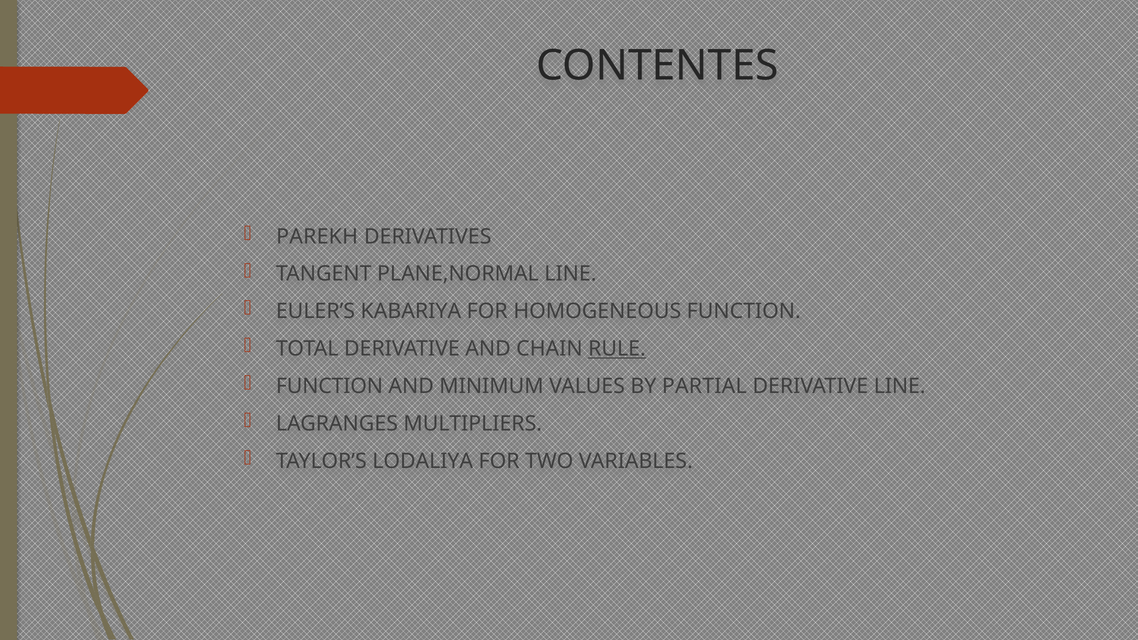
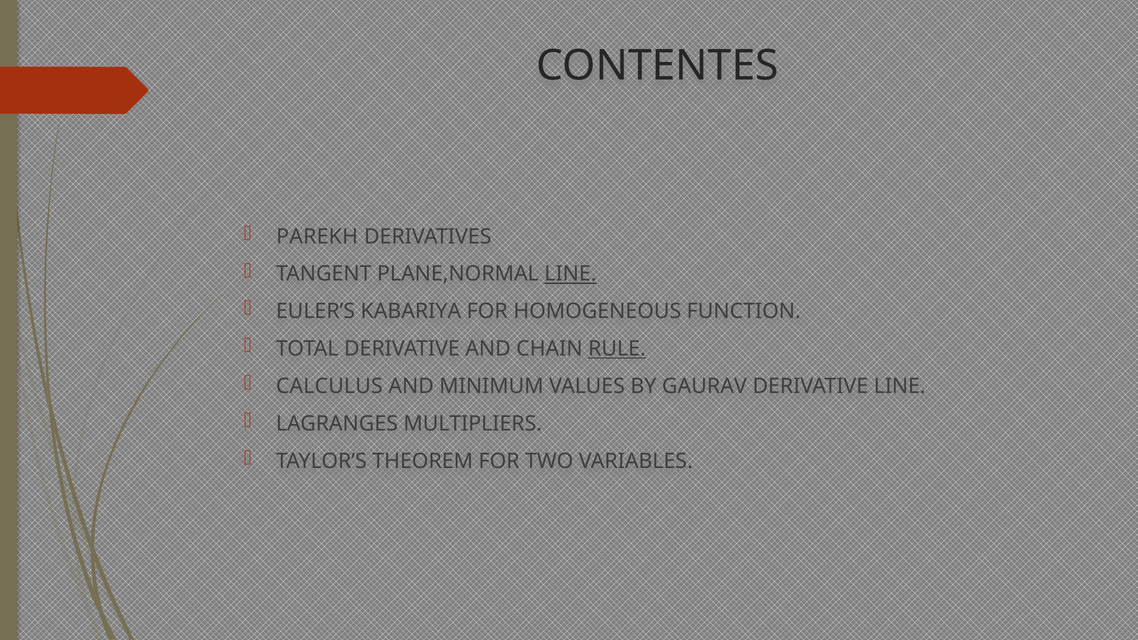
LINE at (570, 274) underline: none -> present
FUNCTION at (329, 386): FUNCTION -> CALCULUS
PARTIAL: PARTIAL -> GAURAV
LODALIYA: LODALIYA -> THEOREM
